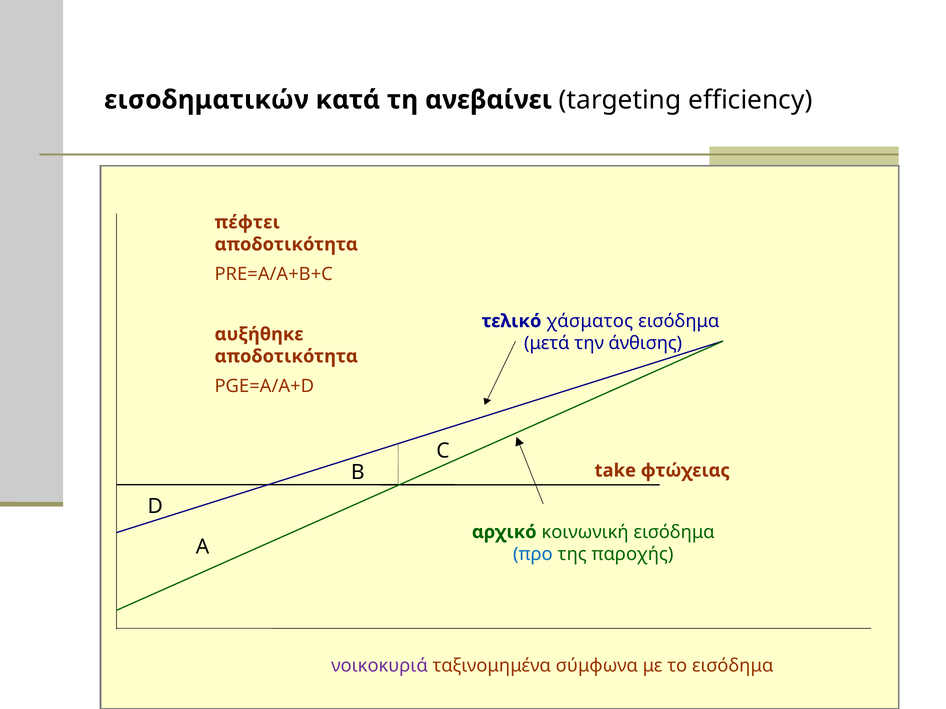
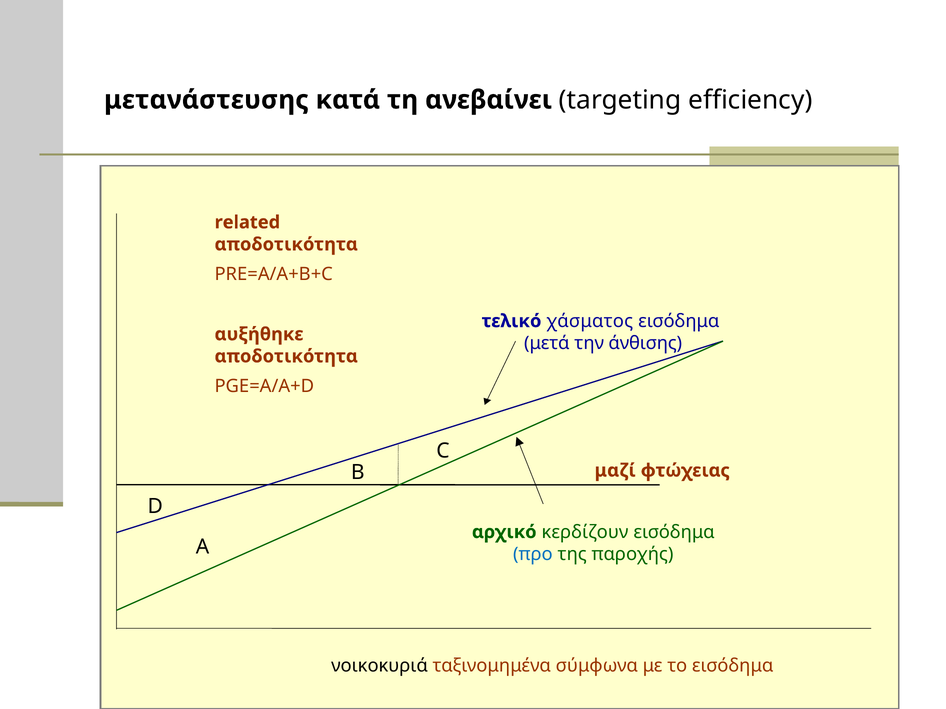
εισοδηματικών: εισοδηματικών -> μετανάστευσης
πέφτει: πέφτει -> related
take: take -> μαζί
κοινωνική: κοινωνική -> κερδίζουν
νοικοκυριά colour: purple -> black
